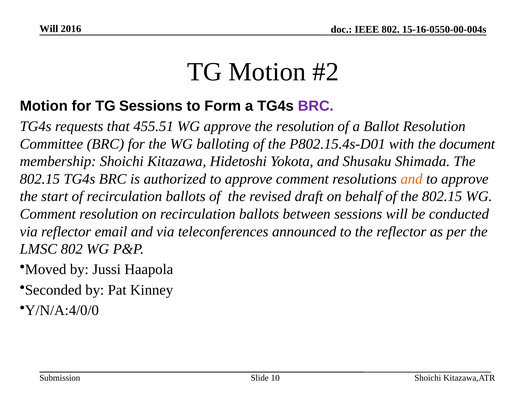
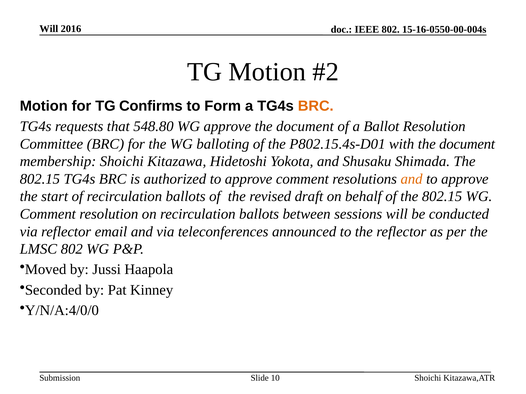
TG Sessions: Sessions -> Confirms
BRC at (316, 106) colour: purple -> orange
455.51: 455.51 -> 548.80
approve the resolution: resolution -> document
